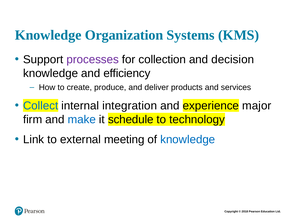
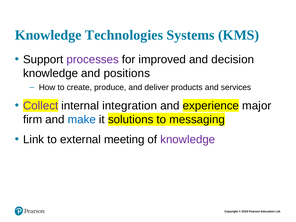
Organization: Organization -> Technologies
collection: collection -> improved
efficiency: efficiency -> positions
Collect colour: blue -> purple
schedule: schedule -> solutions
technology: technology -> messaging
knowledge at (188, 139) colour: blue -> purple
